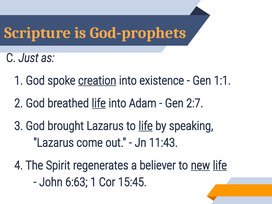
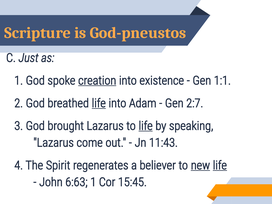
God-prophets: God-prophets -> God-pneustos
